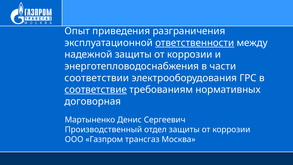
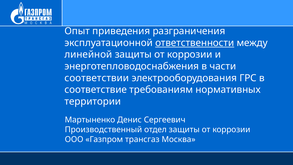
надежной: надежной -> линейной
соответствие underline: present -> none
договорная: договорная -> территории
